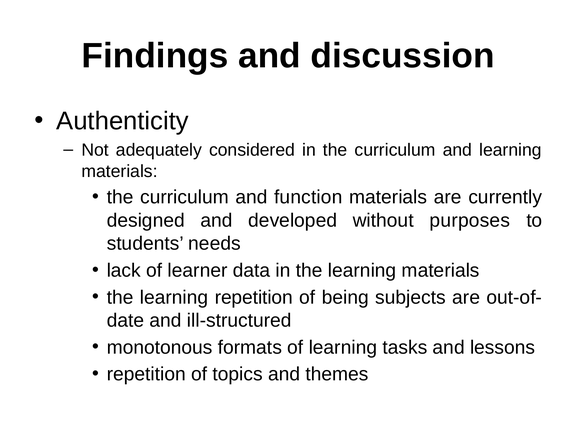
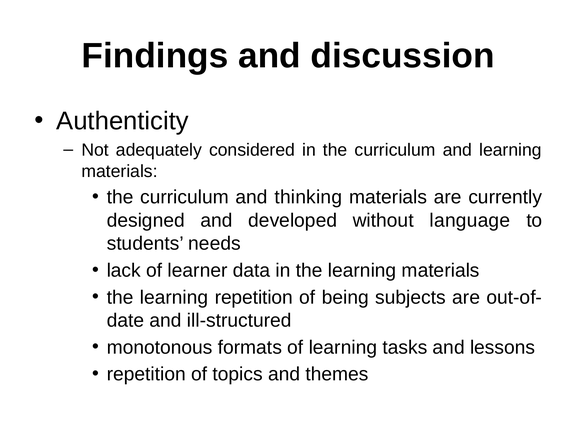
function: function -> thinking
purposes: purposes -> language
